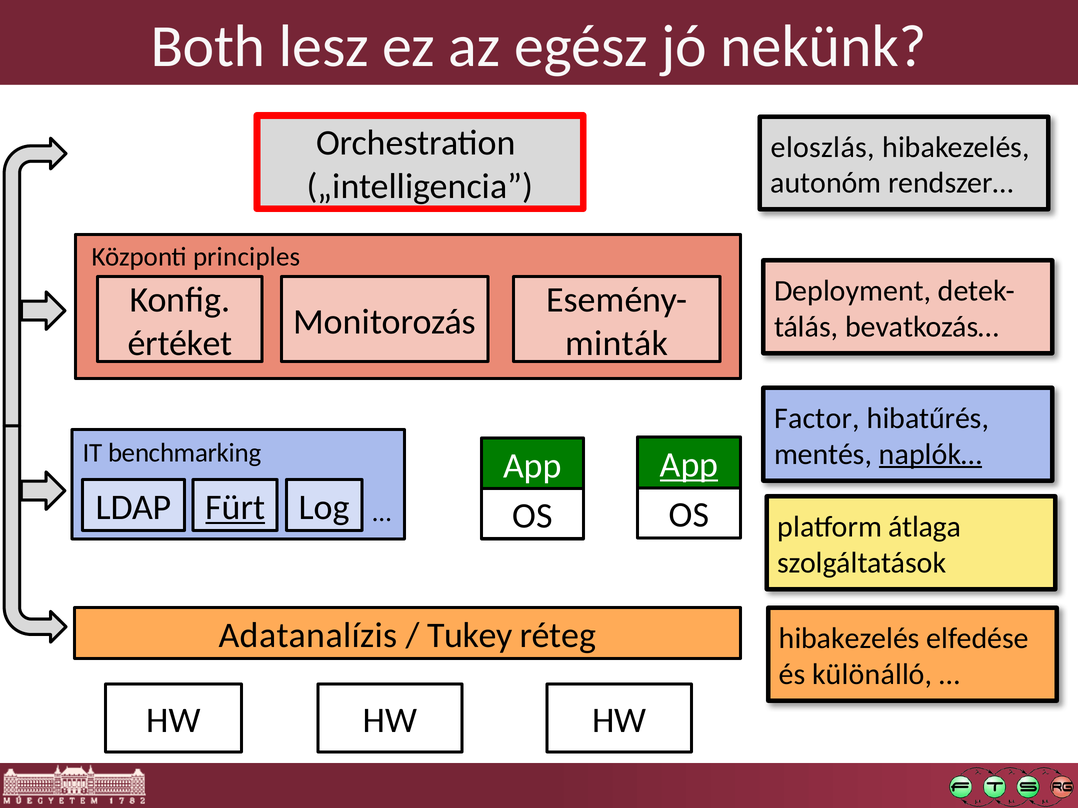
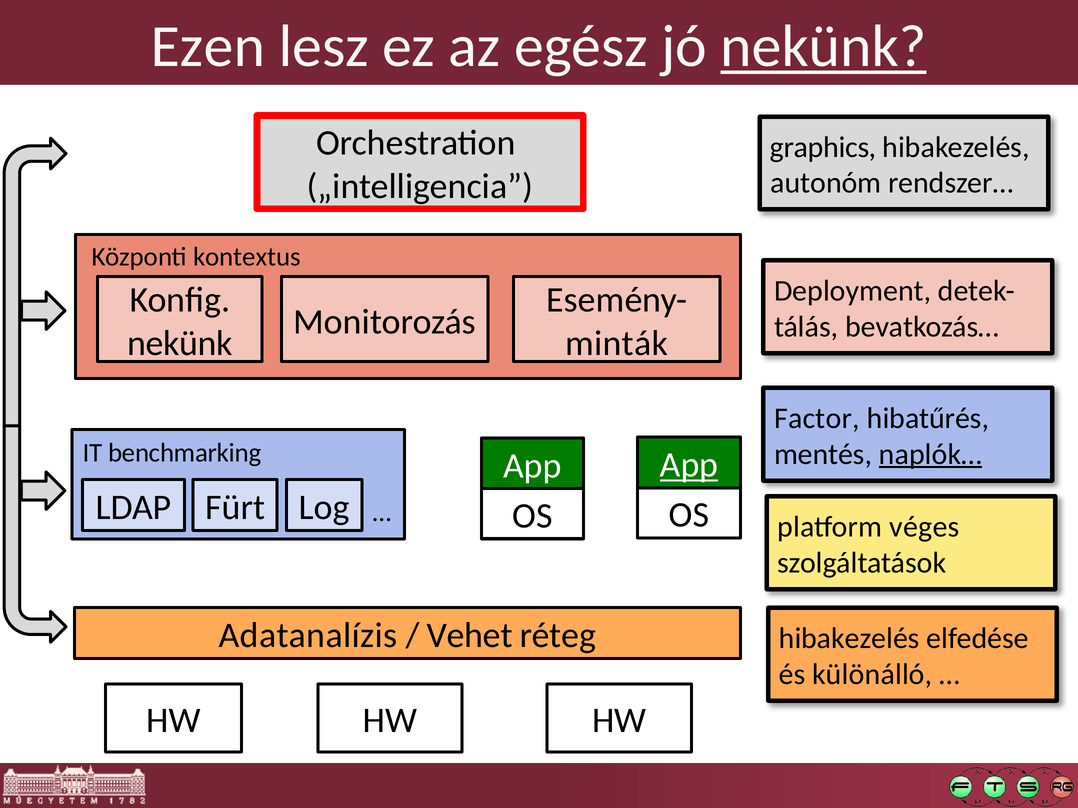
Both: Both -> Ezen
nekünk at (824, 47) underline: none -> present
eloszlás: eloszlás -> graphics
principles: principles -> kontextus
értéket at (180, 343): értéket -> nekünk
Fürt underline: present -> none
átlaga: átlaga -> véges
Tukey: Tukey -> Vehet
